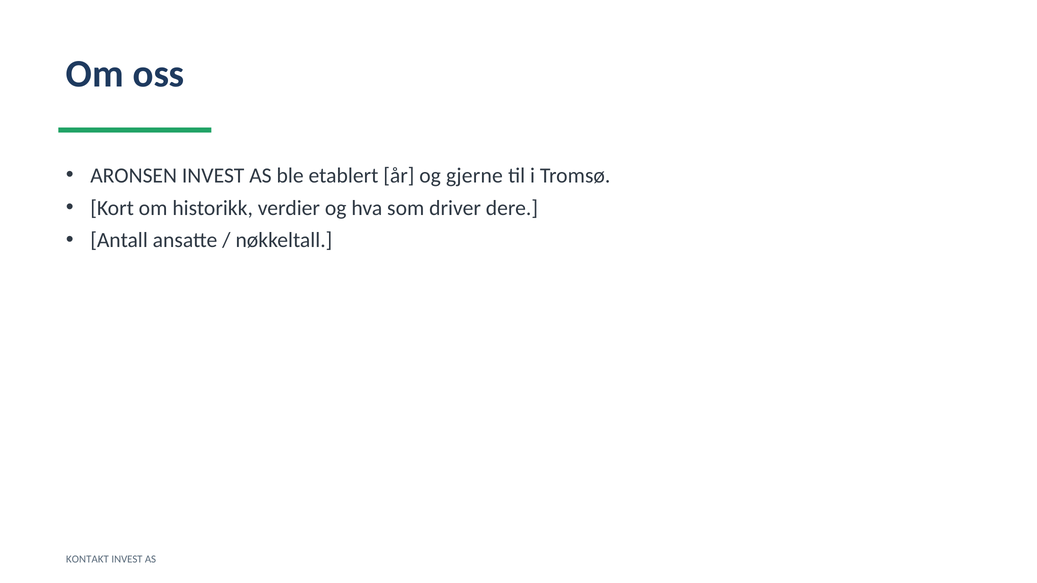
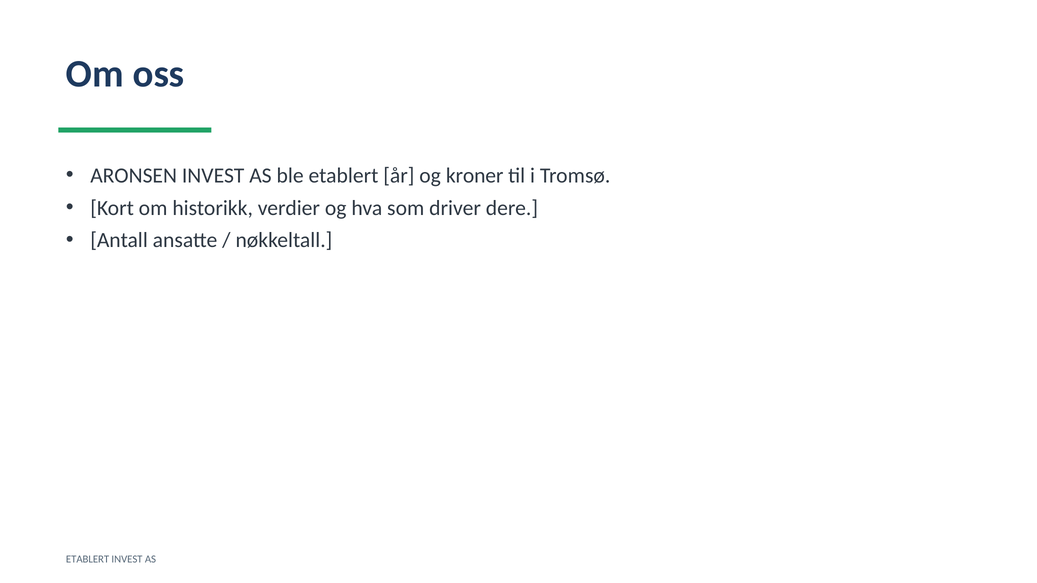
gjerne: gjerne -> kroner
KONTAKT at (87, 560): KONTAKT -> ETABLERT
